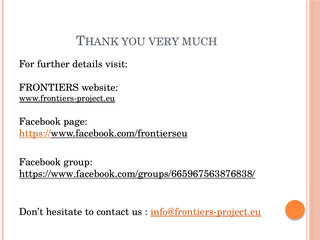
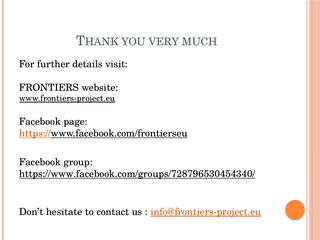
https://www.facebook.com/groups/665967563876838/: https://www.facebook.com/groups/665967563876838/ -> https://www.facebook.com/groups/728796530454340/
